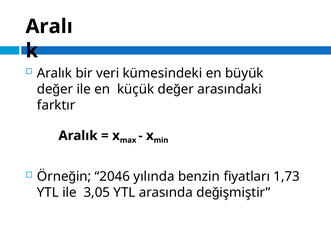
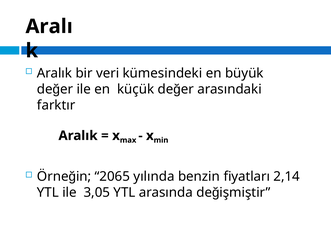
2046: 2046 -> 2065
1,73: 1,73 -> 2,14
